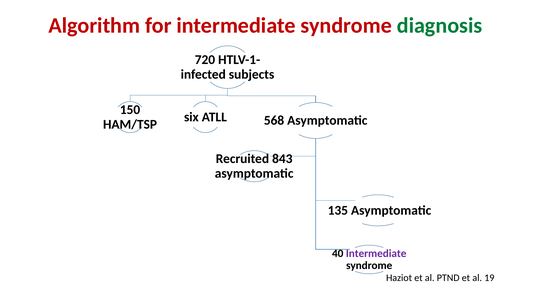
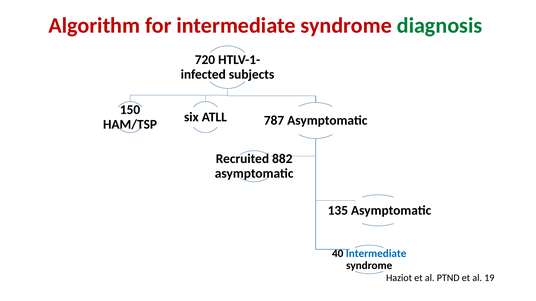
568: 568 -> 787
843: 843 -> 882
Intermediate at (376, 254) colour: purple -> blue
